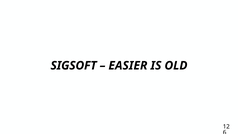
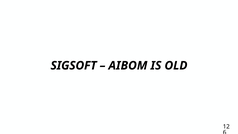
EASIER: EASIER -> AIBOM
